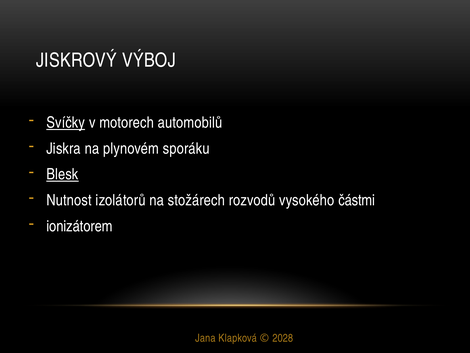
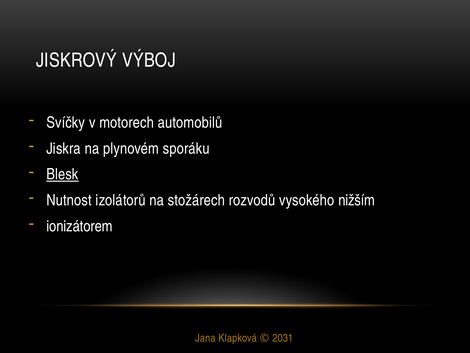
Svíčky underline: present -> none
částmi: částmi -> nižším
2028: 2028 -> 2031
